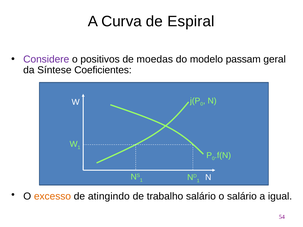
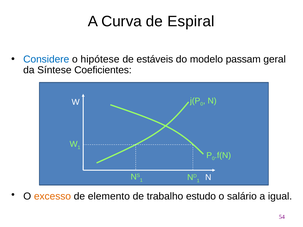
Considere colour: purple -> blue
positivos: positivos -> hipótese
moedas: moedas -> estáveis
atingindo: atingindo -> elemento
trabalho salário: salário -> estudo
